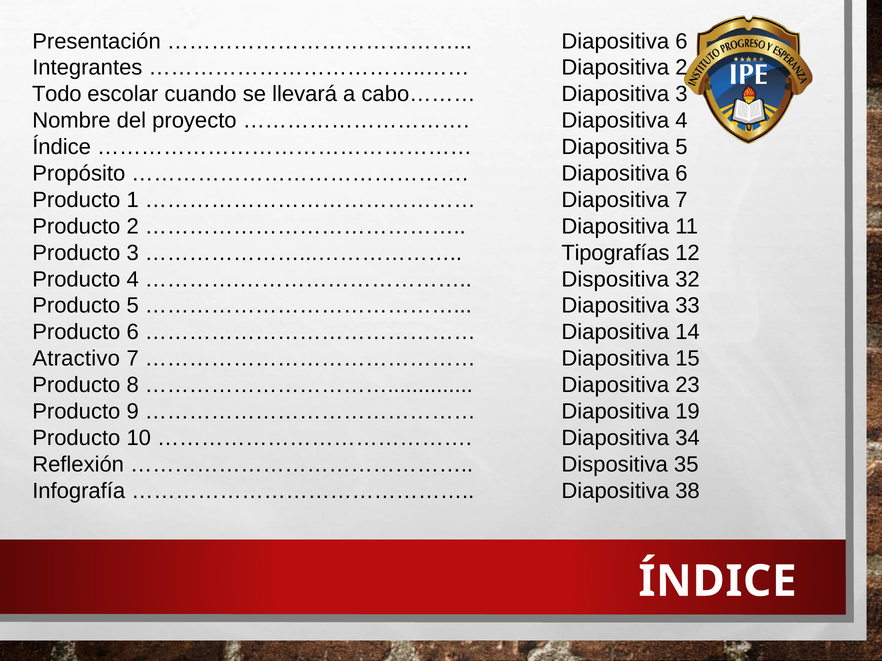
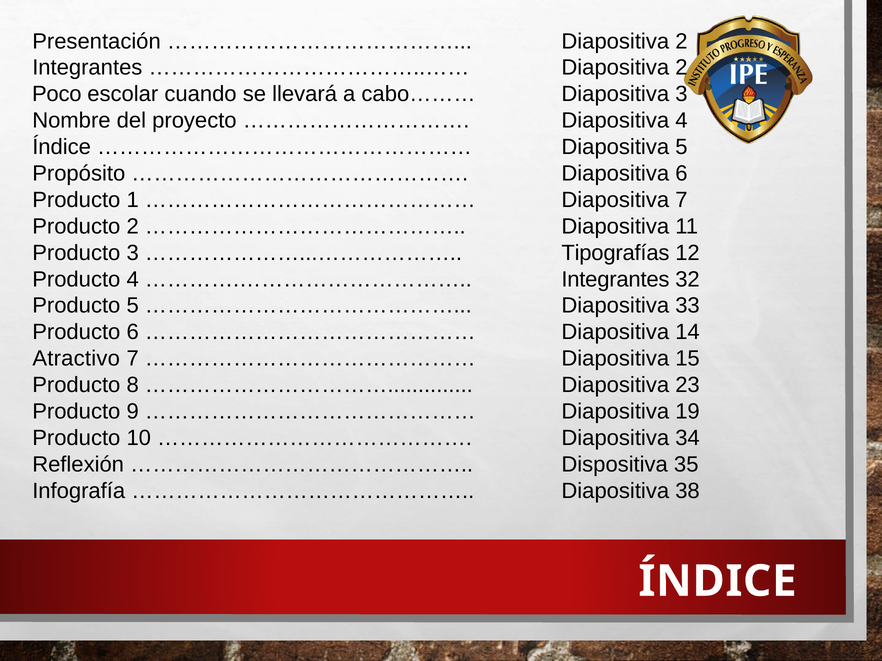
6 at (681, 41): 6 -> 2
Todo: Todo -> Poco
Dispositiva at (615, 279): Dispositiva -> Integrantes
